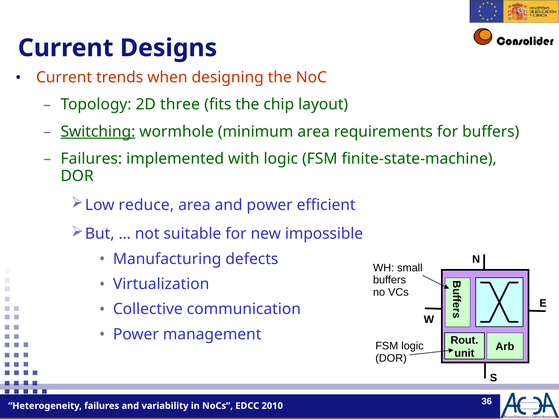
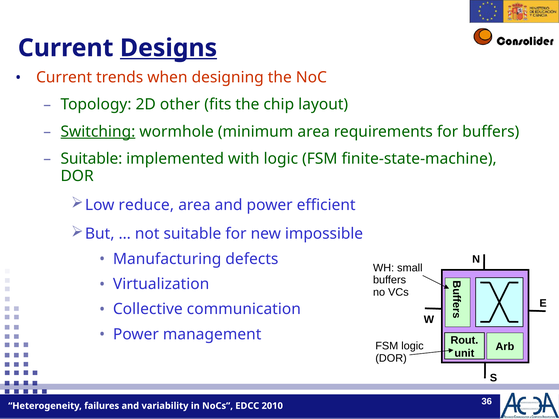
Designs underline: none -> present
three: three -> other
Failures at (91, 159): Failures -> Suitable
